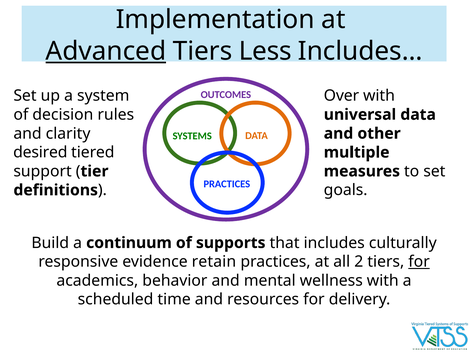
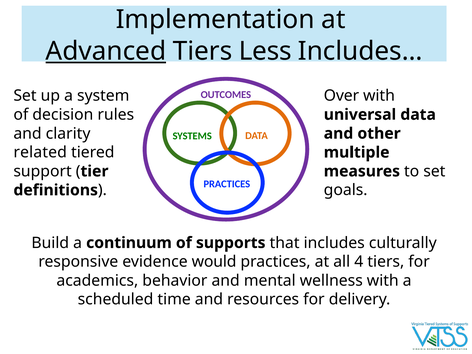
desired: desired -> related
retain: retain -> would
2: 2 -> 4
for at (419, 262) underline: present -> none
